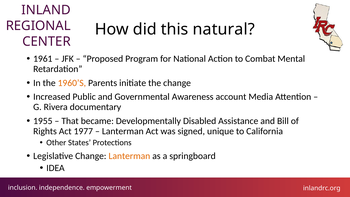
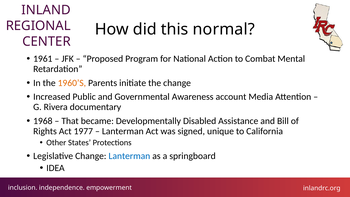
natural: natural -> normal
1955: 1955 -> 1968
Lanterman at (129, 156) colour: orange -> blue
